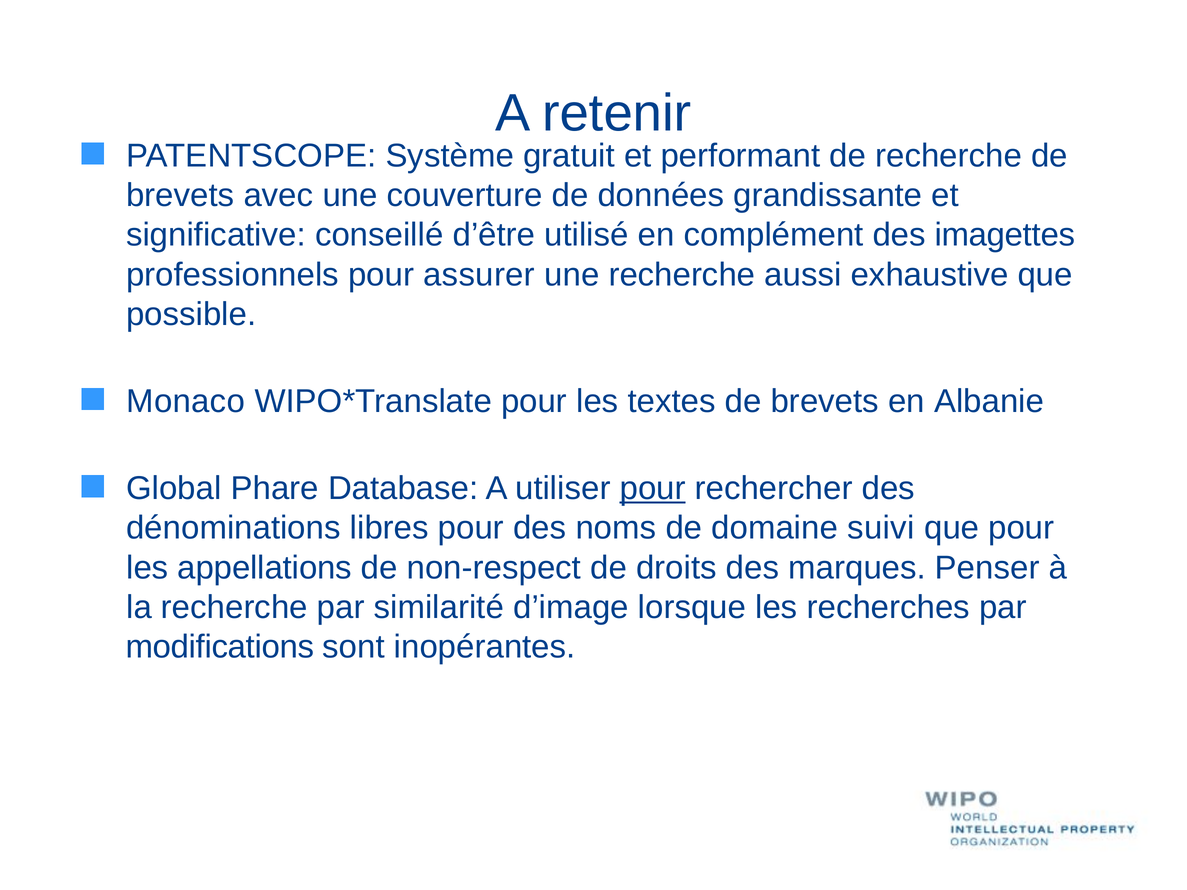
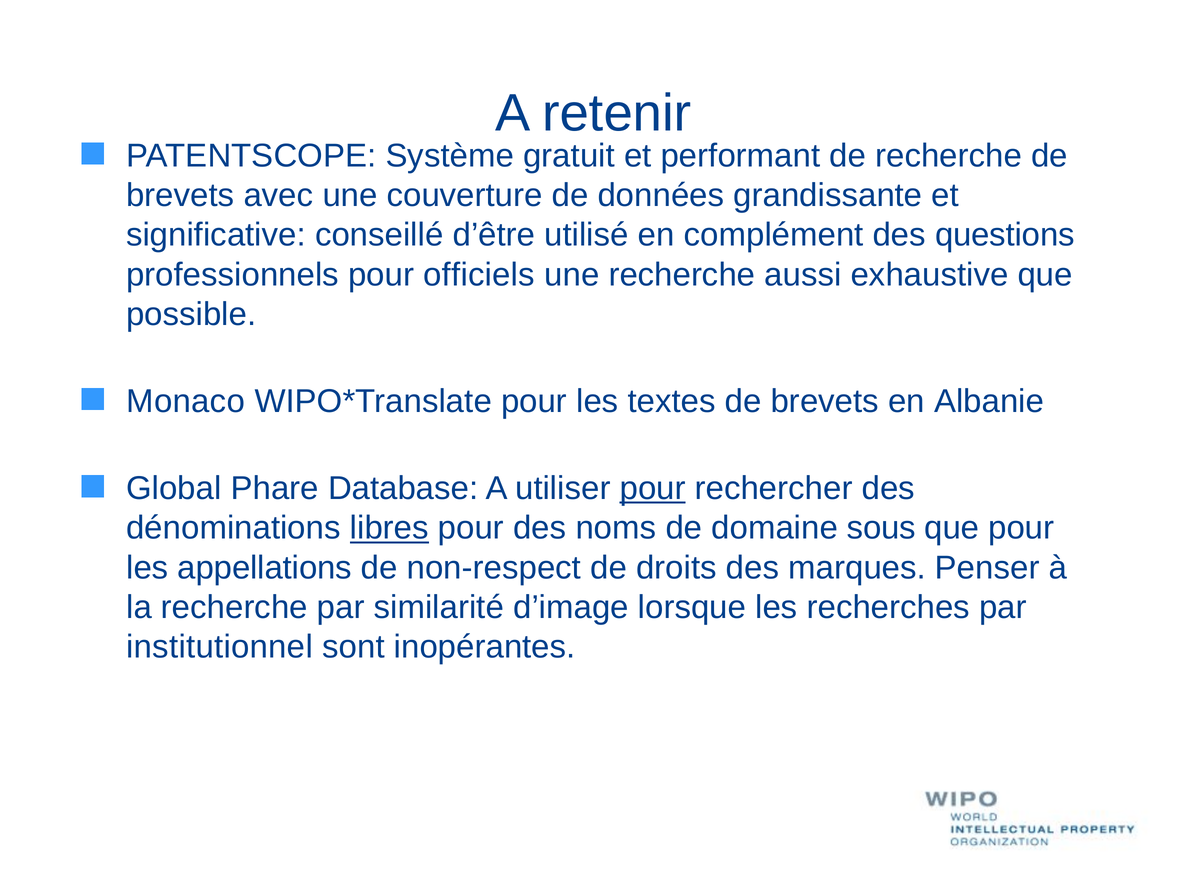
imagettes: imagettes -> questions
assurer: assurer -> officiels
libres underline: none -> present
suivi: suivi -> sous
modifications: modifications -> institutionnel
